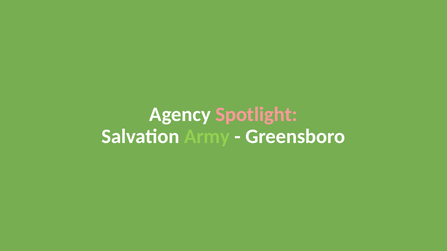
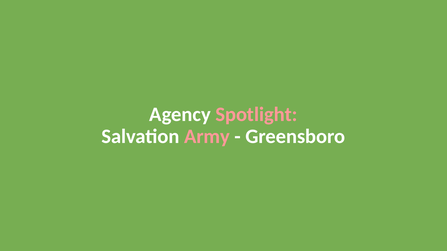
Army colour: light green -> pink
